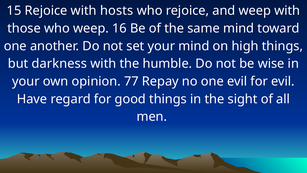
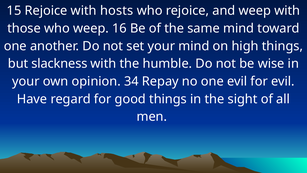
darkness: darkness -> slackness
77: 77 -> 34
